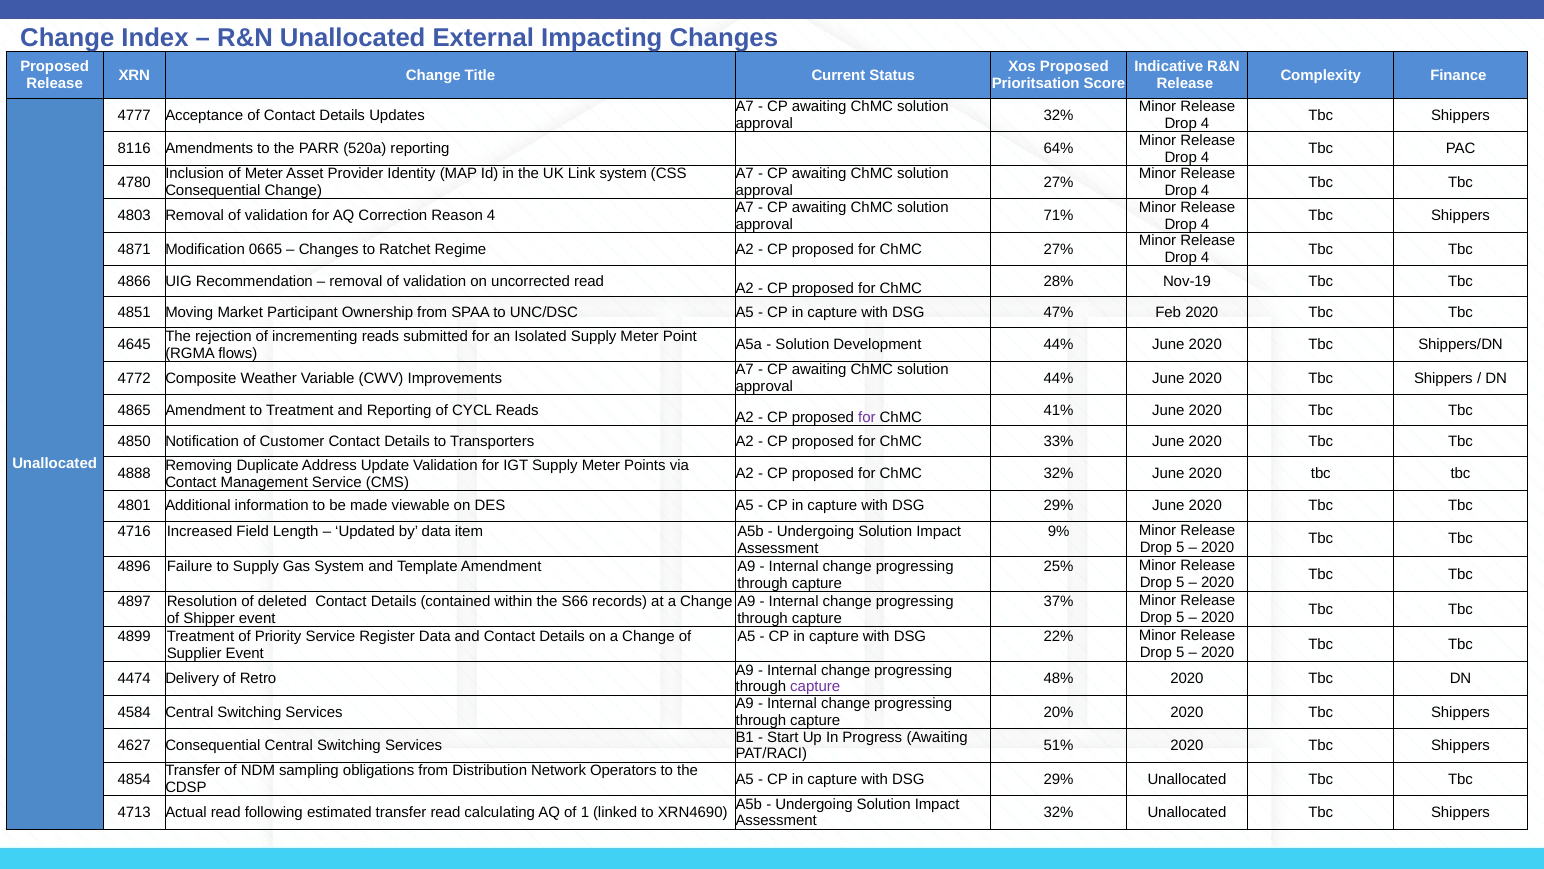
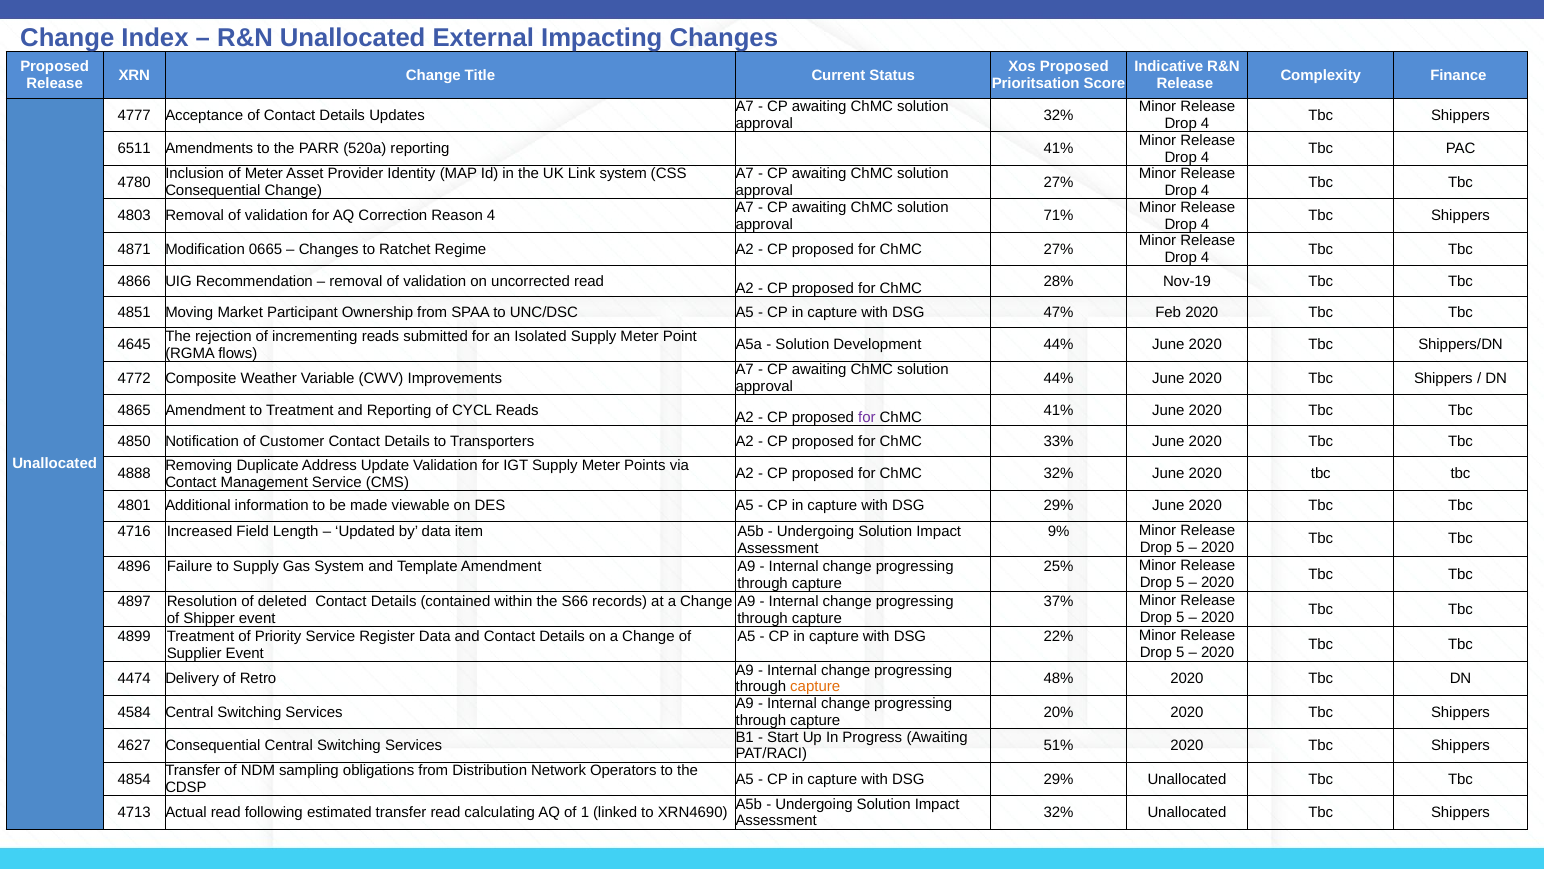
8116: 8116 -> 6511
reporting 64%: 64% -> 41%
capture at (815, 687) colour: purple -> orange
